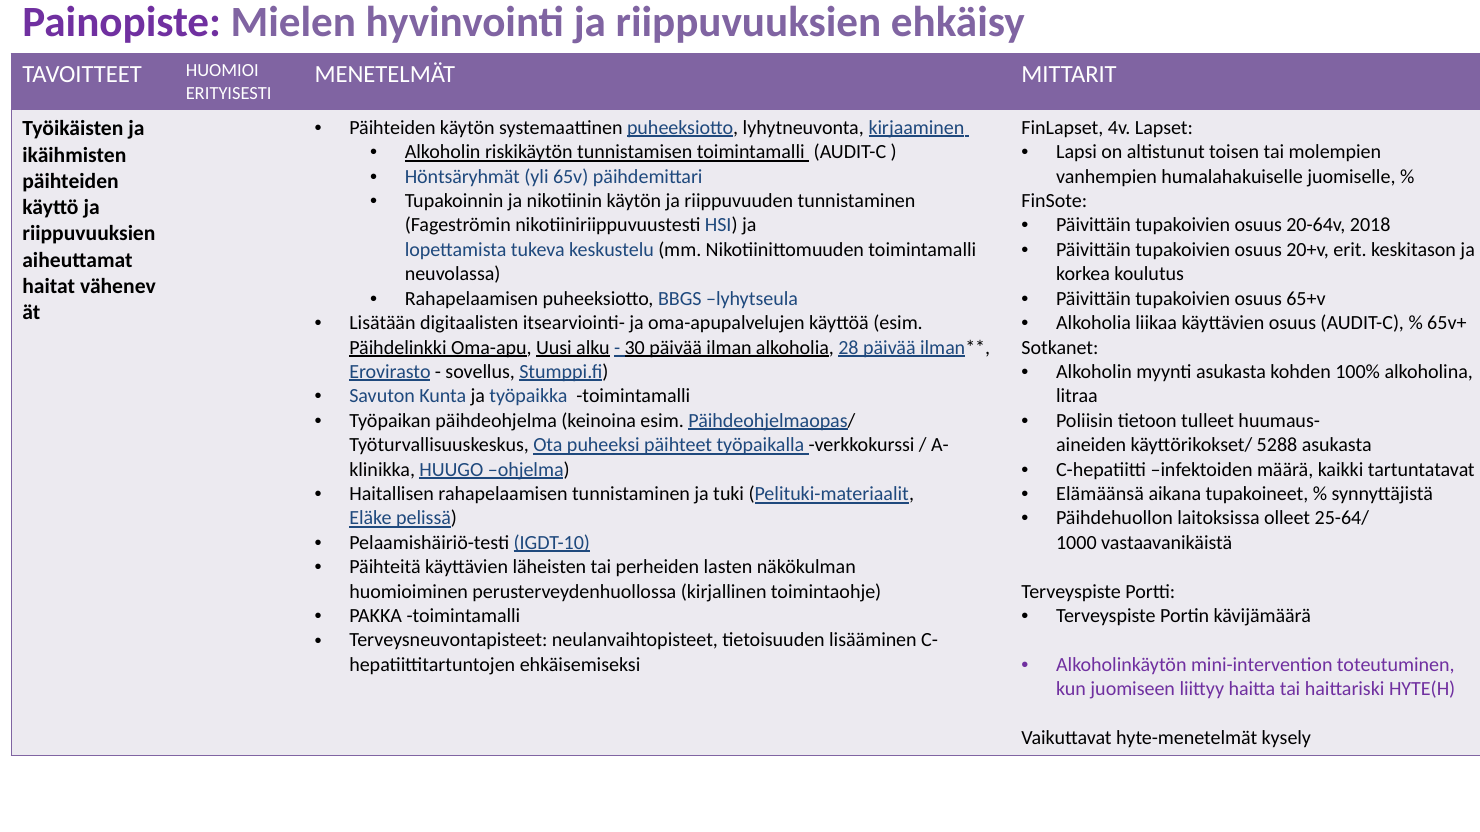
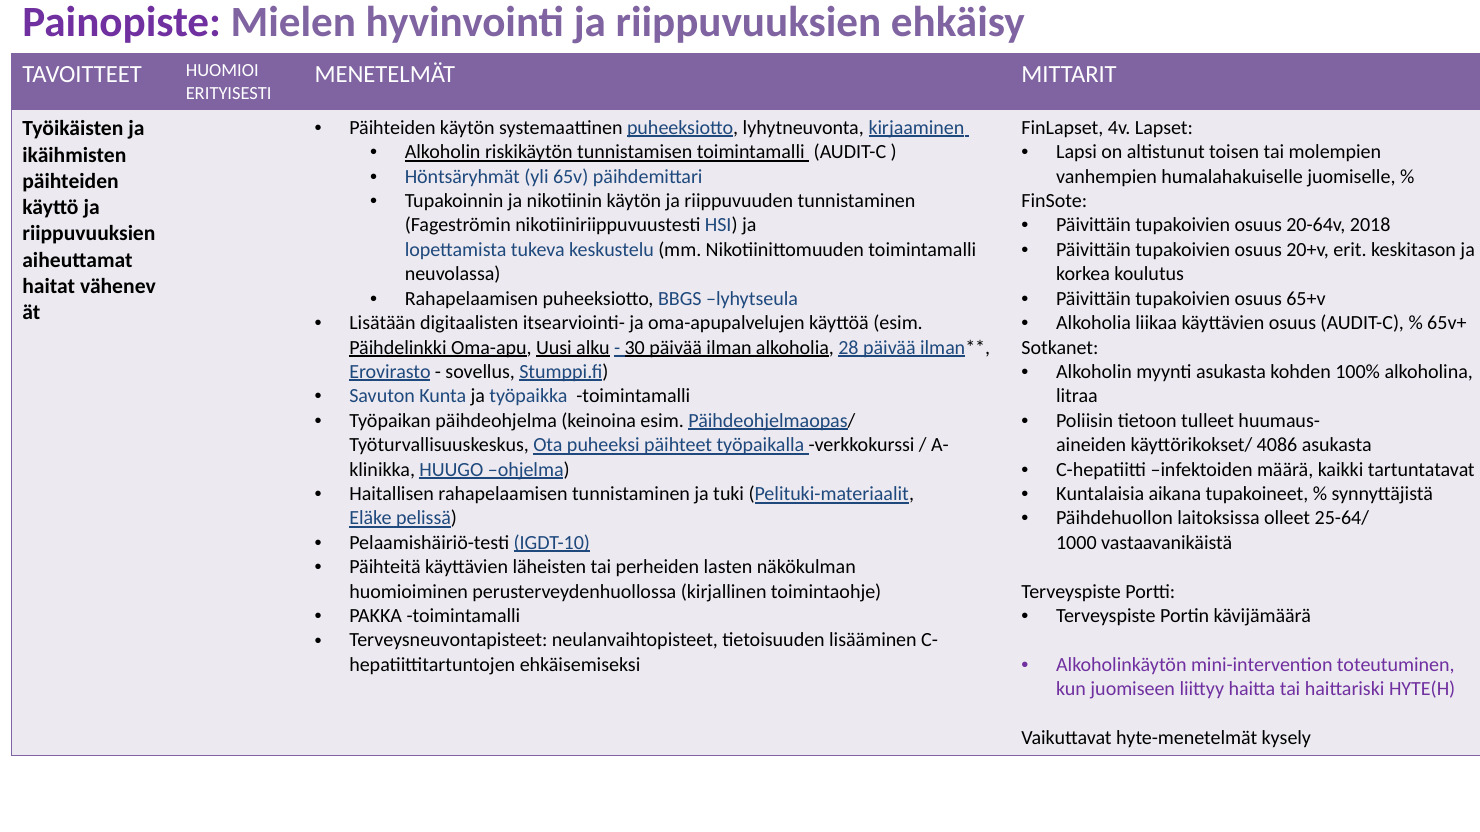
5288: 5288 -> 4086
Elämäänsä: Elämäänsä -> Kuntalaisia
